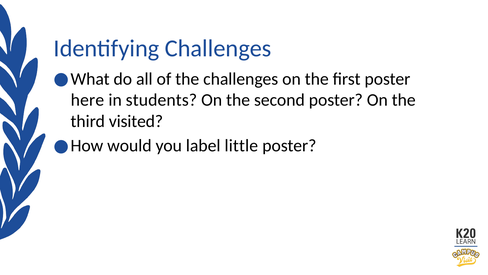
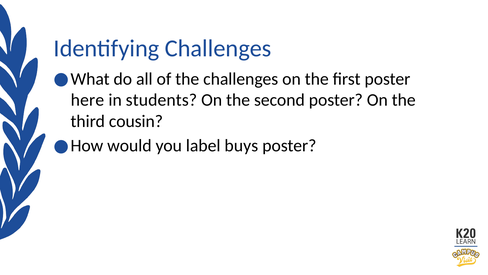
visited: visited -> cousin
little: little -> buys
